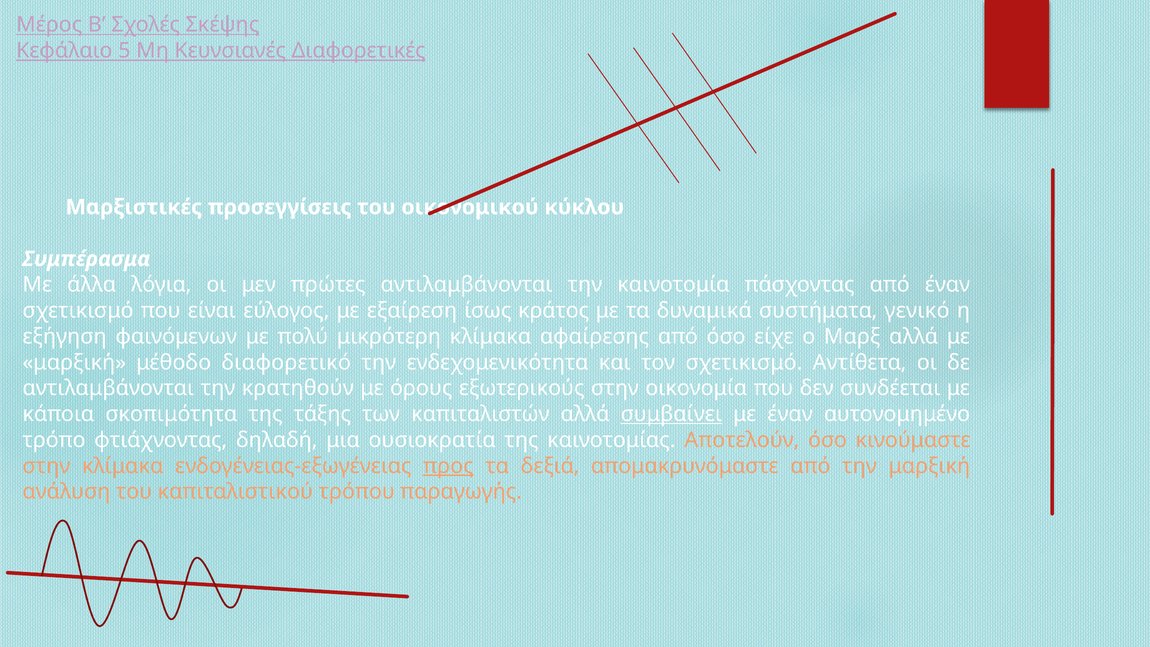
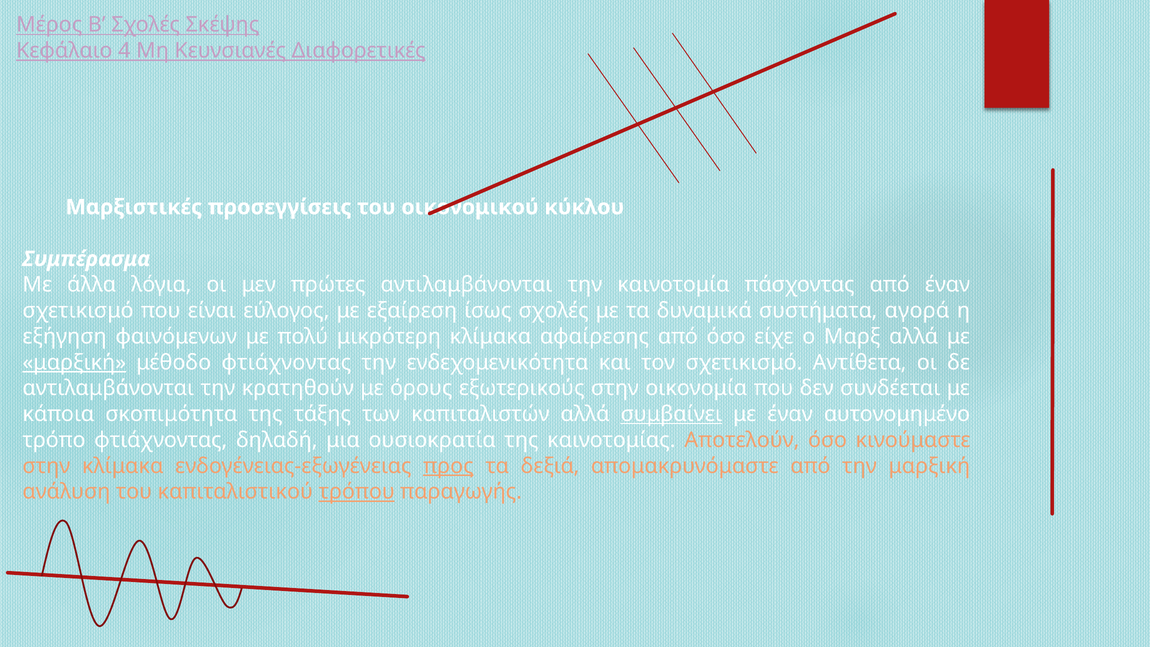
5: 5 -> 4
ίσως κράτος: κράτος -> σχολές
γενικό: γενικό -> αγορά
μαρξική at (74, 362) underline: none -> present
μέθοδο διαφορετικό: διαφορετικό -> φτιάχνοντας
τρόπου underline: none -> present
